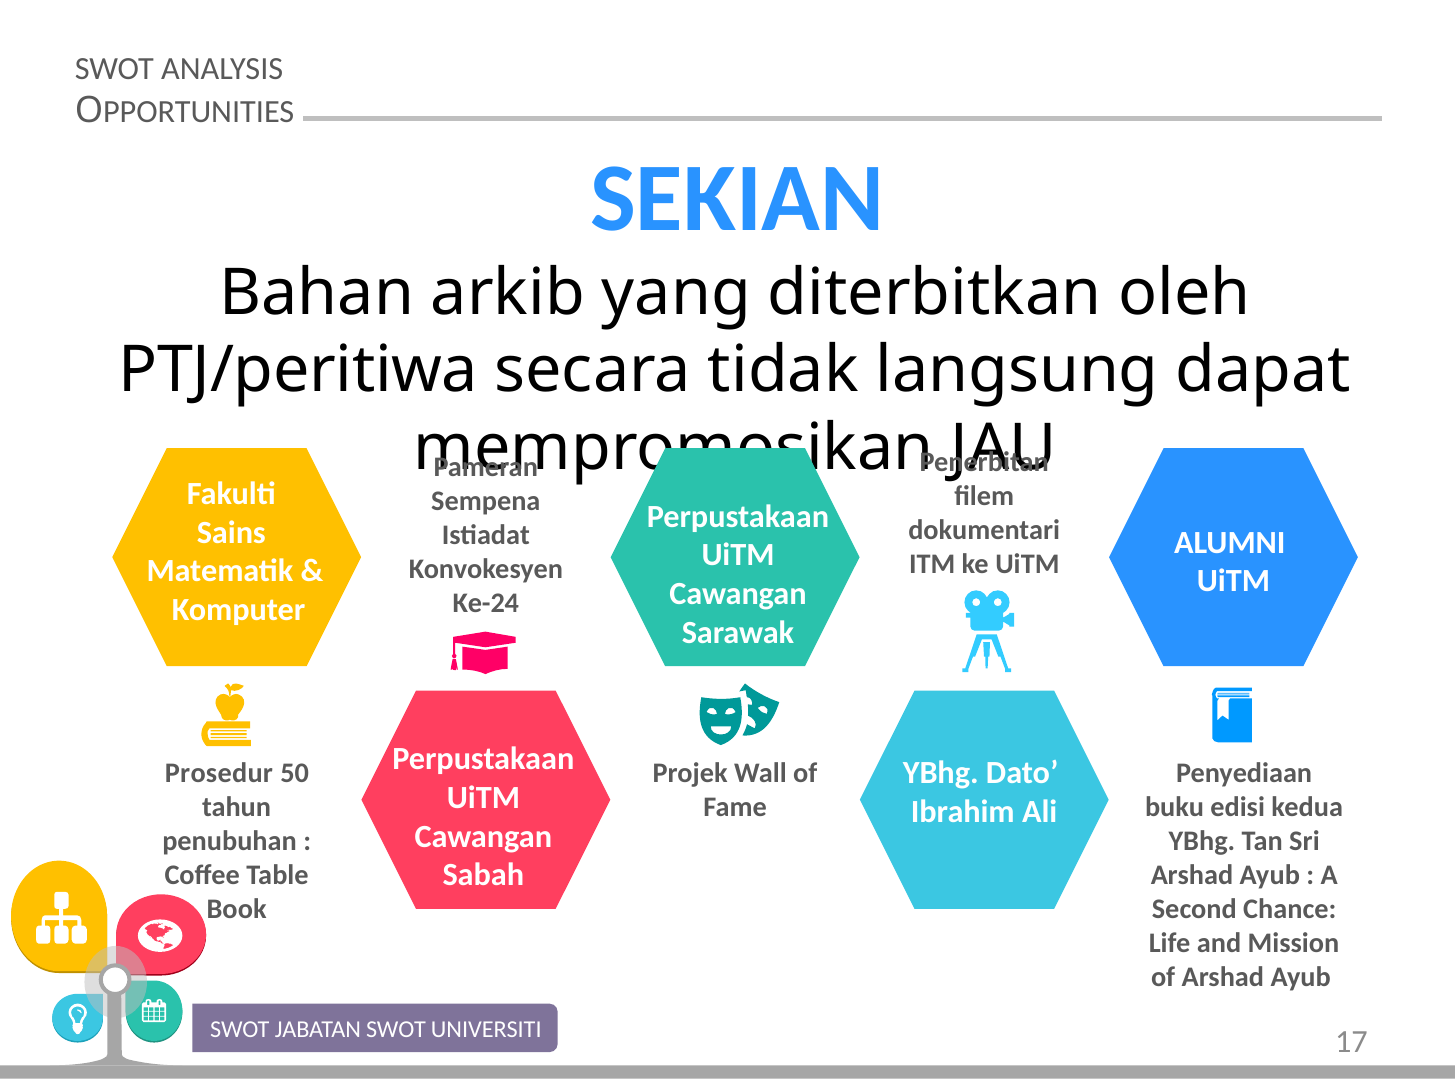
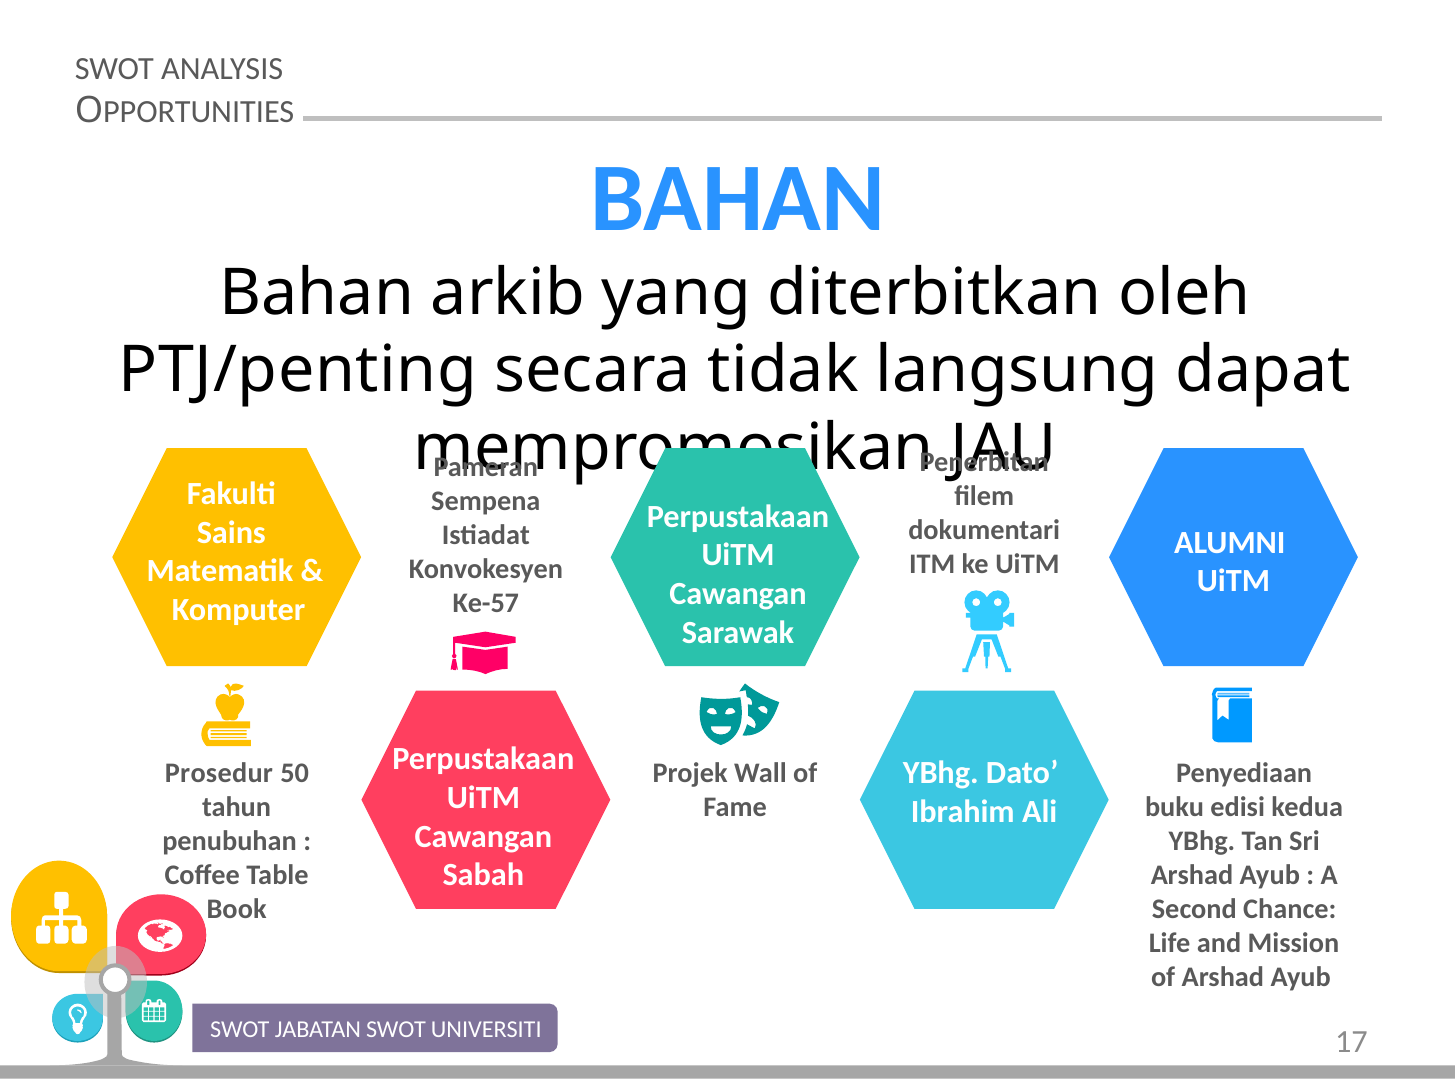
SEKIAN at (737, 199): SEKIAN -> BAHAN
PTJ/peritiwa: PTJ/peritiwa -> PTJ/penting
Ke-24: Ke-24 -> Ke-57
